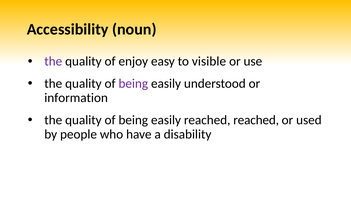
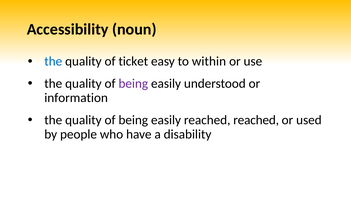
the at (53, 62) colour: purple -> blue
enjoy: enjoy -> ticket
visible: visible -> within
